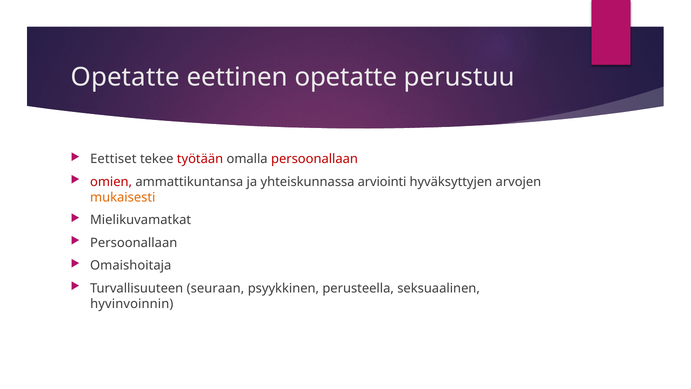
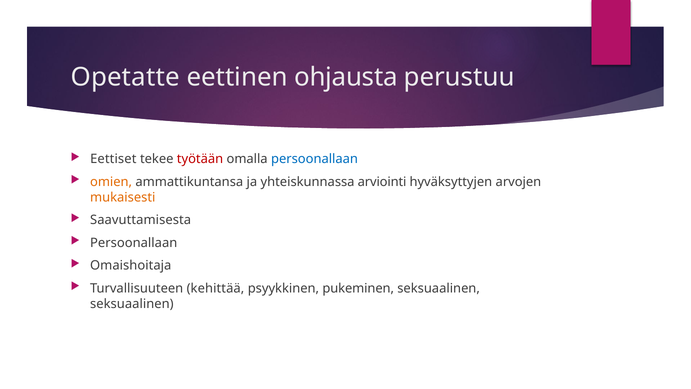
eettinen opetatte: opetatte -> ohjausta
persoonallaan at (315, 159) colour: red -> blue
omien colour: red -> orange
Mielikuvamatkat: Mielikuvamatkat -> Saavuttamisesta
seuraan: seuraan -> kehittää
perusteella: perusteella -> pukeminen
hyvinvoinnin at (132, 304): hyvinvoinnin -> seksuaalinen
